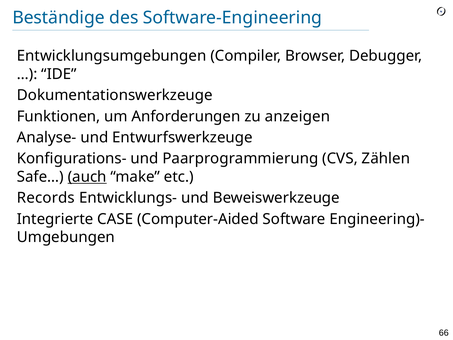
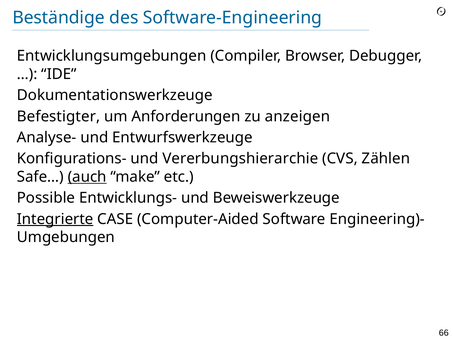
Funktionen: Funktionen -> Befestigter
Paarprogrammierung: Paarprogrammierung -> Vererbungshierarchie
Records: Records -> Possible
Integrierte underline: none -> present
